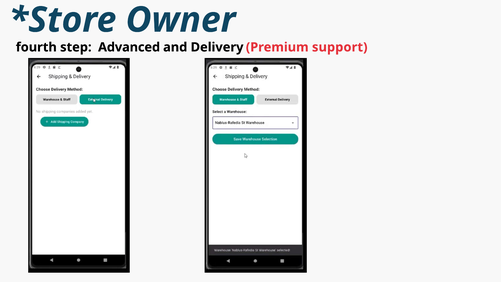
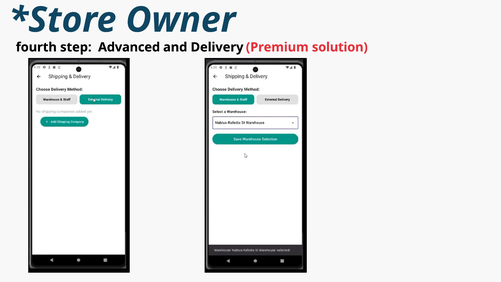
support: support -> solution
